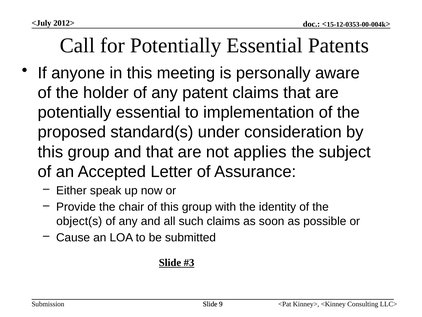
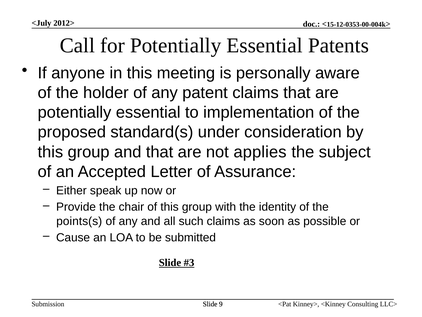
object(s: object(s -> points(s
